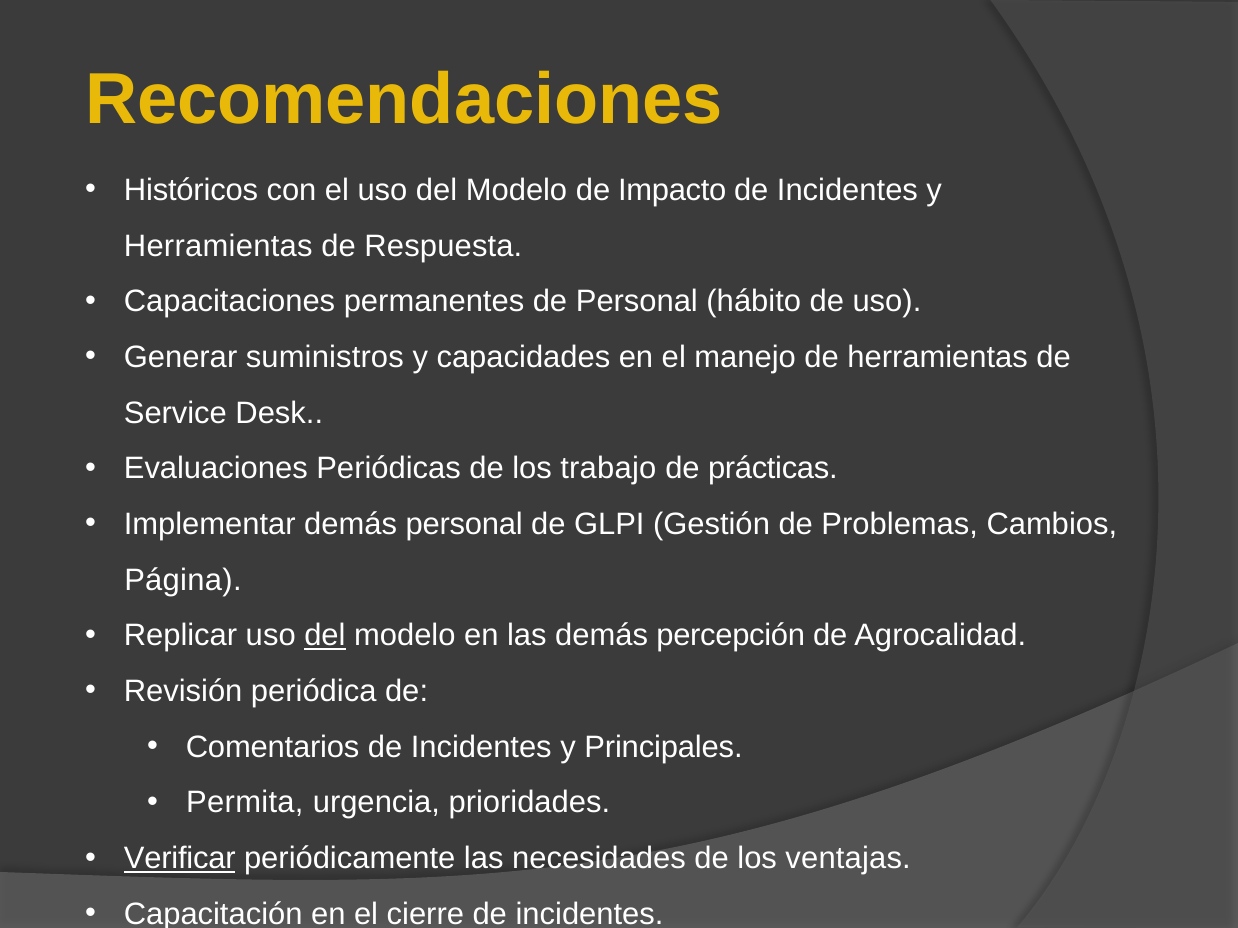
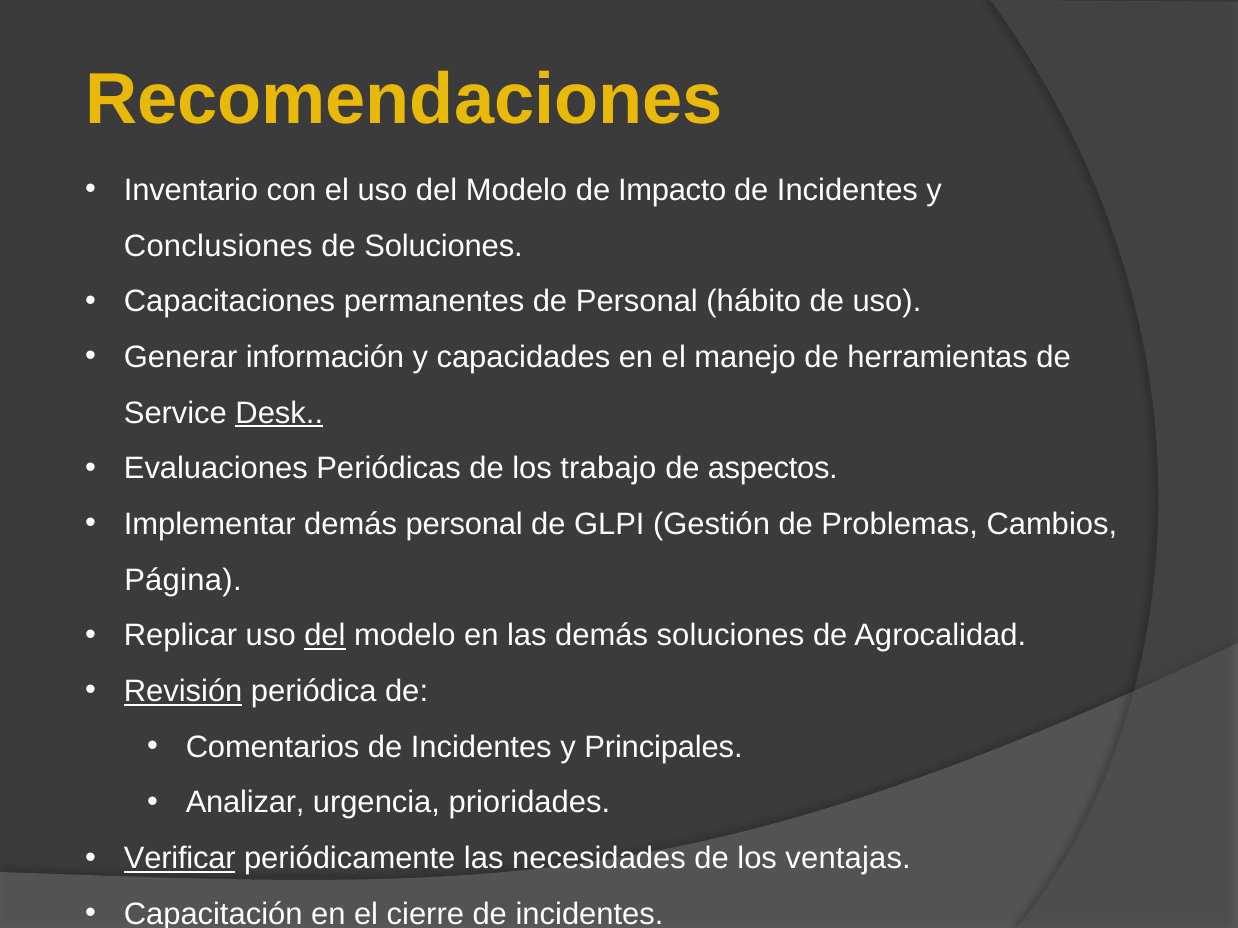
Históricos: Históricos -> Inventario
Herramientas at (218, 246): Herramientas -> Conclusiones
de Respuesta: Respuesta -> Soluciones
suministros: suministros -> información
Desk underline: none -> present
prácticas: prácticas -> aspectos
demás percepción: percepción -> soluciones
Revisión underline: none -> present
Permita: Permita -> Analizar
